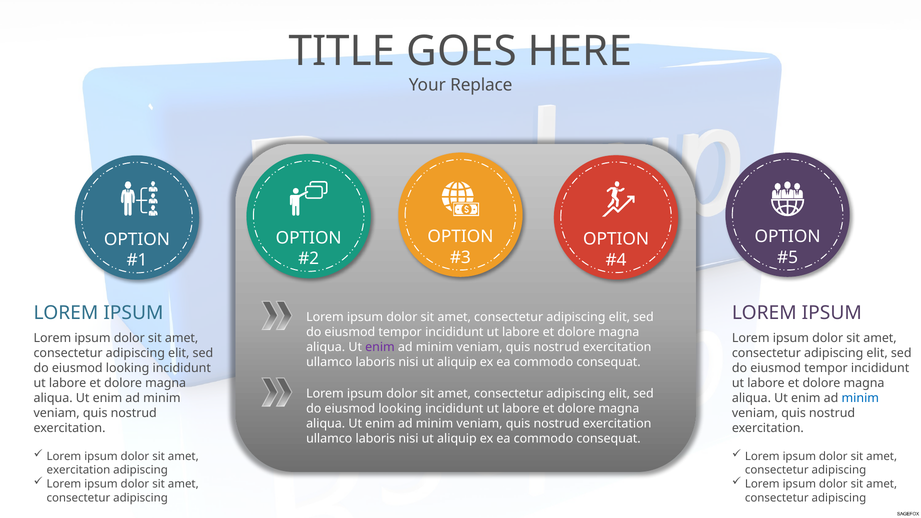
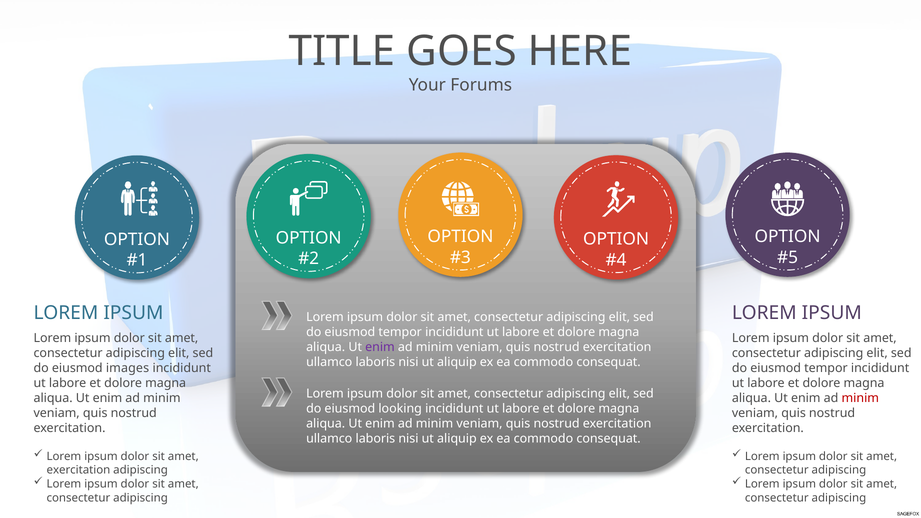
Replace: Replace -> Forums
looking at (128, 368): looking -> images
minim at (860, 398) colour: blue -> red
